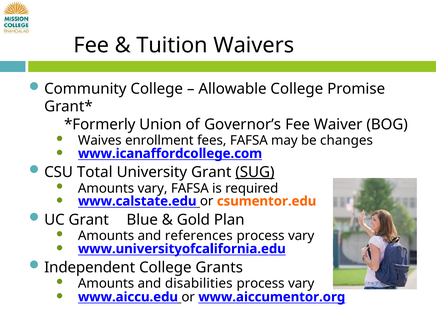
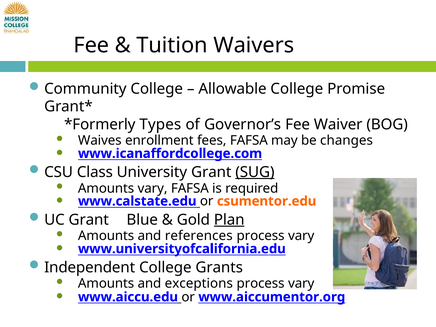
Union: Union -> Types
Total: Total -> Class
Plan underline: none -> present
disabilities: disabilities -> exceptions
